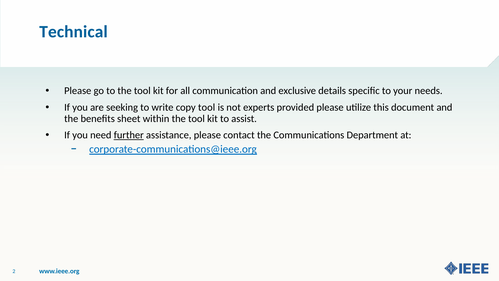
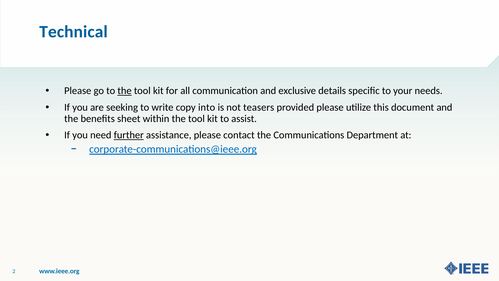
the at (125, 91) underline: none -> present
copy tool: tool -> into
experts: experts -> teasers
